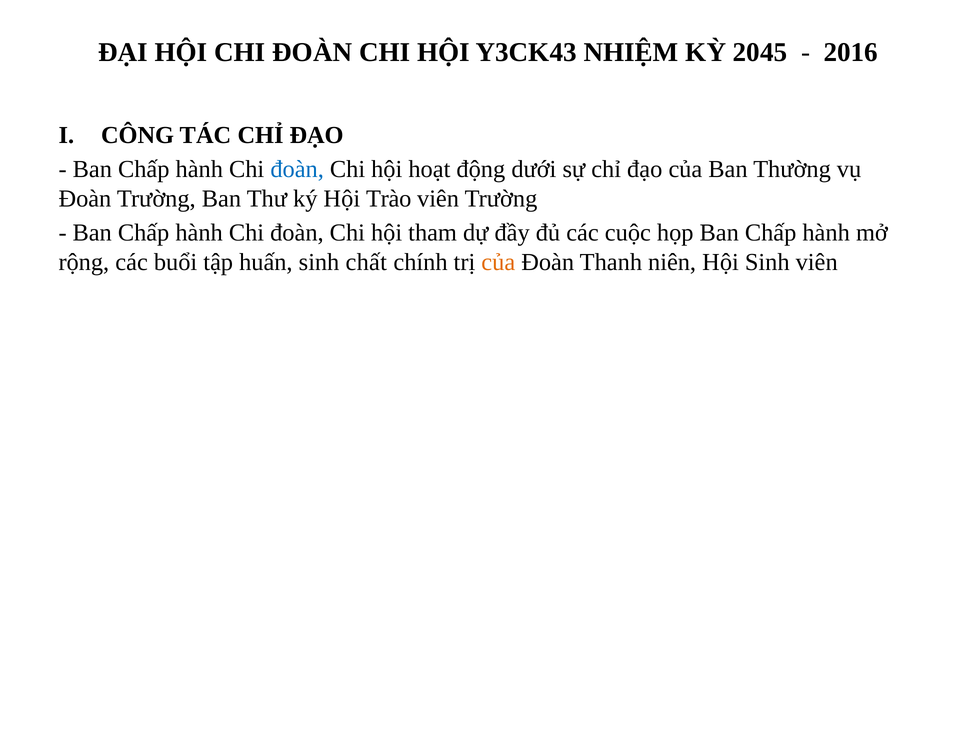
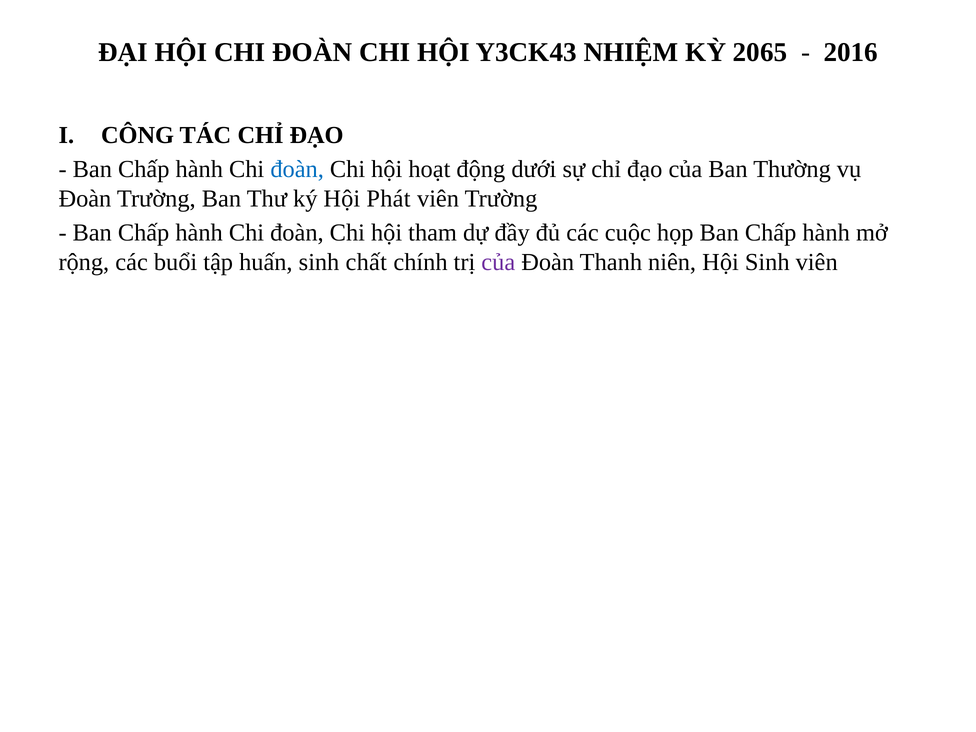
2045: 2045 -> 2065
Trào: Trào -> Phát
của at (498, 262) colour: orange -> purple
